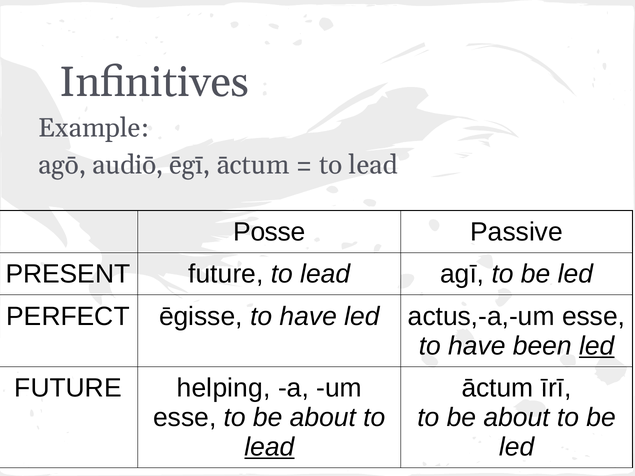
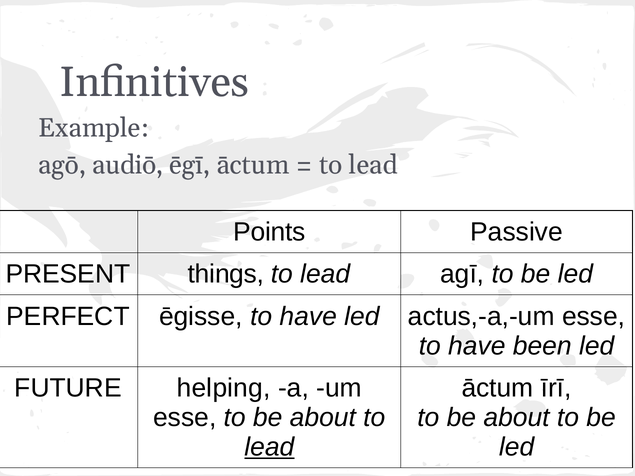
Posse: Posse -> Points
PRESENT future: future -> things
led at (597, 346) underline: present -> none
